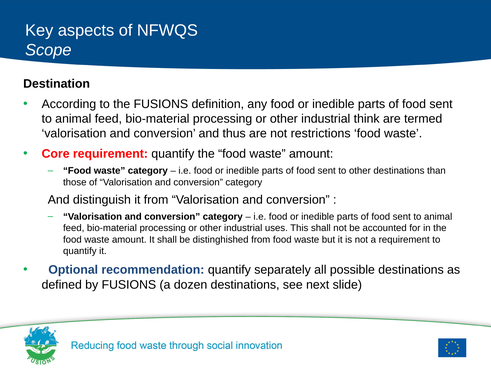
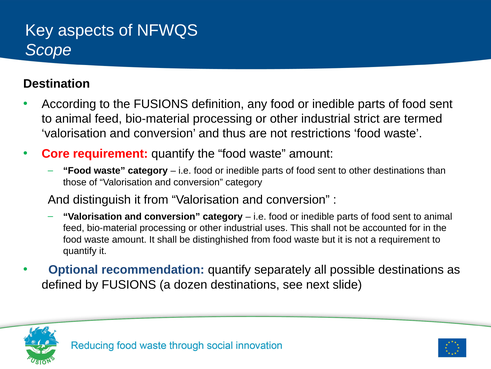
think: think -> strict
